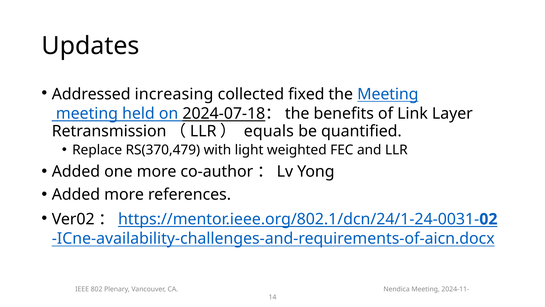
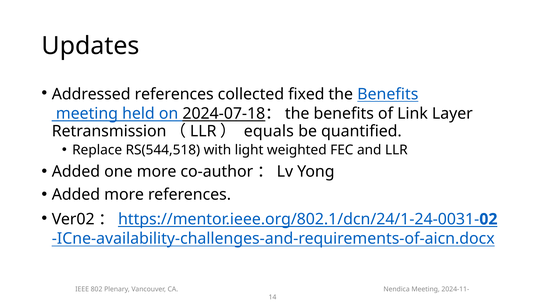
Addressed increasing: increasing -> references
Meeting at (388, 94): Meeting -> Benefits
RS(370,479: RS(370,479 -> RS(544,518
